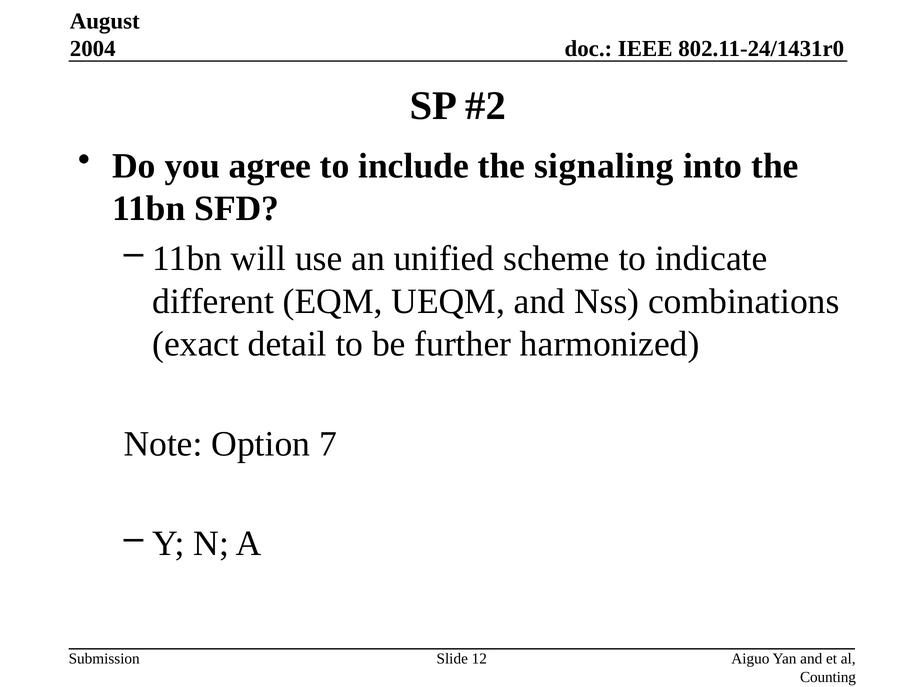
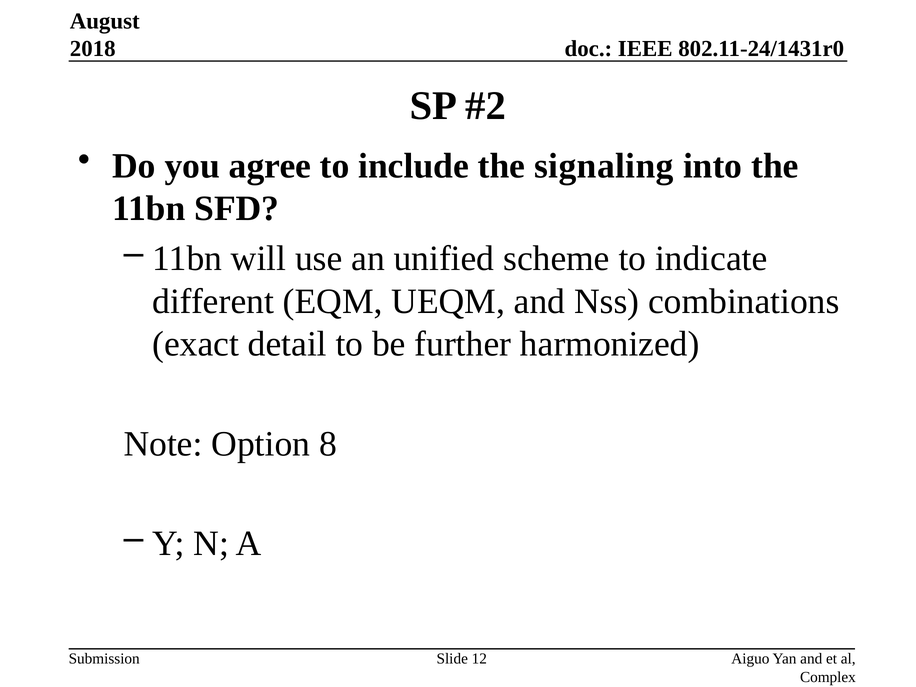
2004: 2004 -> 2018
7: 7 -> 8
Counting: Counting -> Complex
